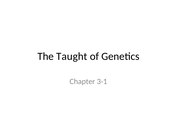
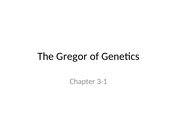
Taught: Taught -> Gregor
